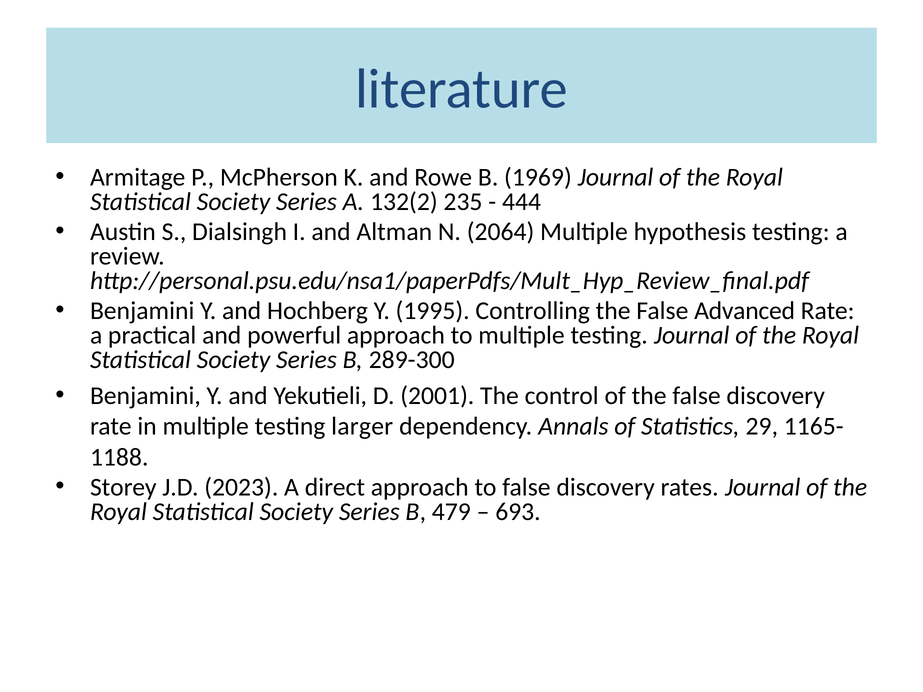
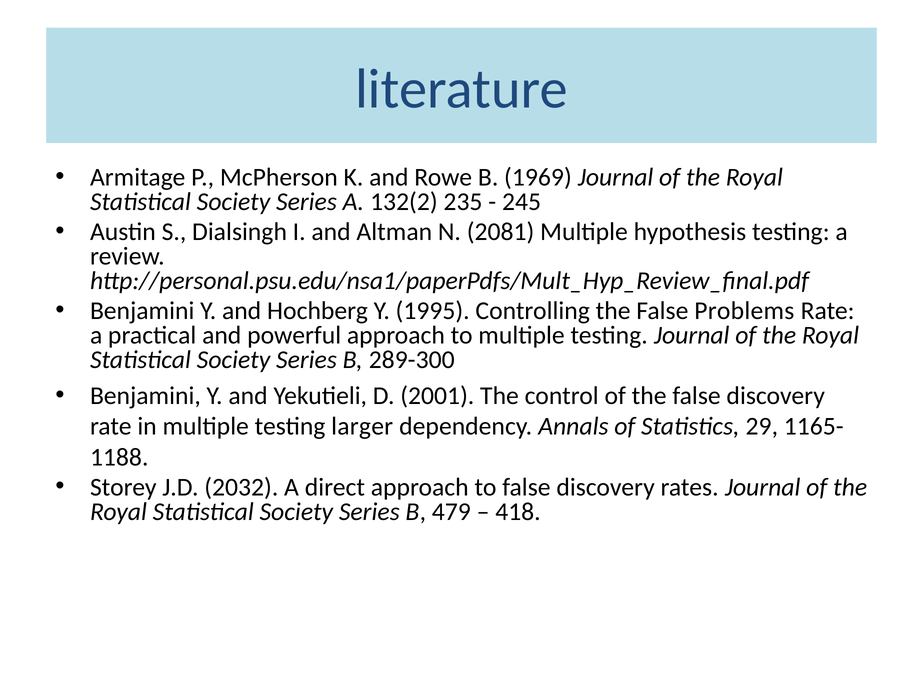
444: 444 -> 245
2064: 2064 -> 2081
Advanced: Advanced -> Problems
2023: 2023 -> 2032
693: 693 -> 418
